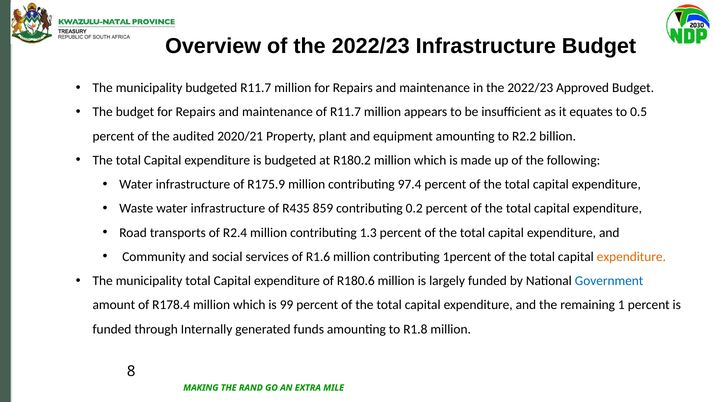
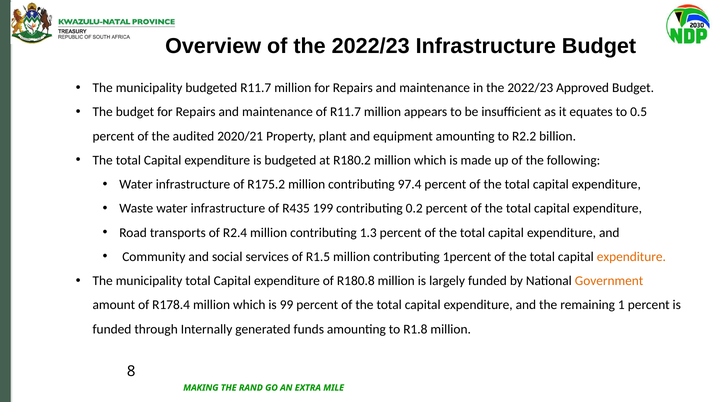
R175.9: R175.9 -> R175.2
859: 859 -> 199
R1.6: R1.6 -> R1.5
R180.6: R180.6 -> R180.8
Government colour: blue -> orange
